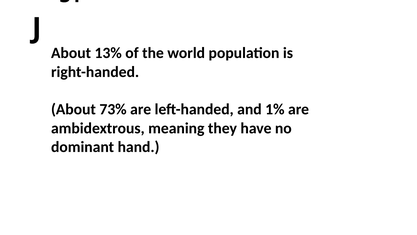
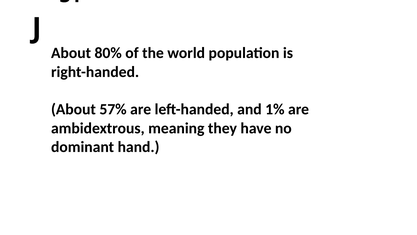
13%: 13% -> 80%
73%: 73% -> 57%
